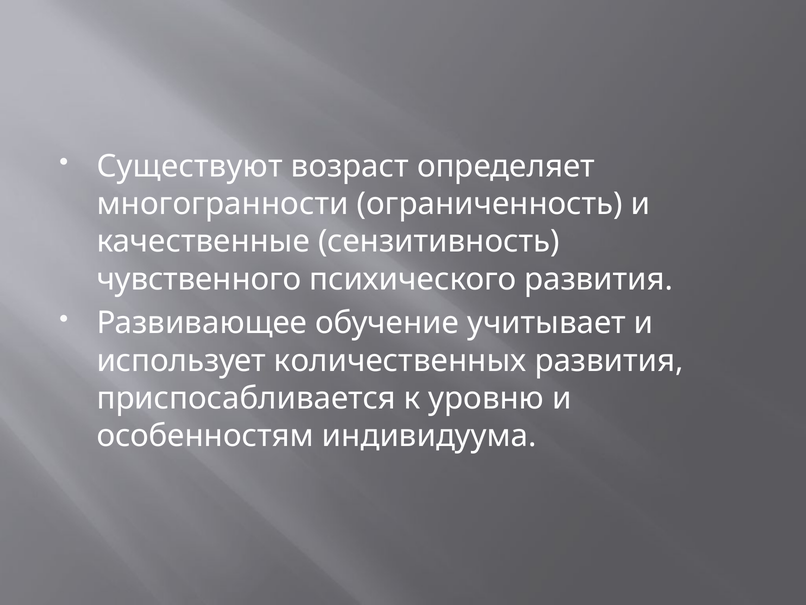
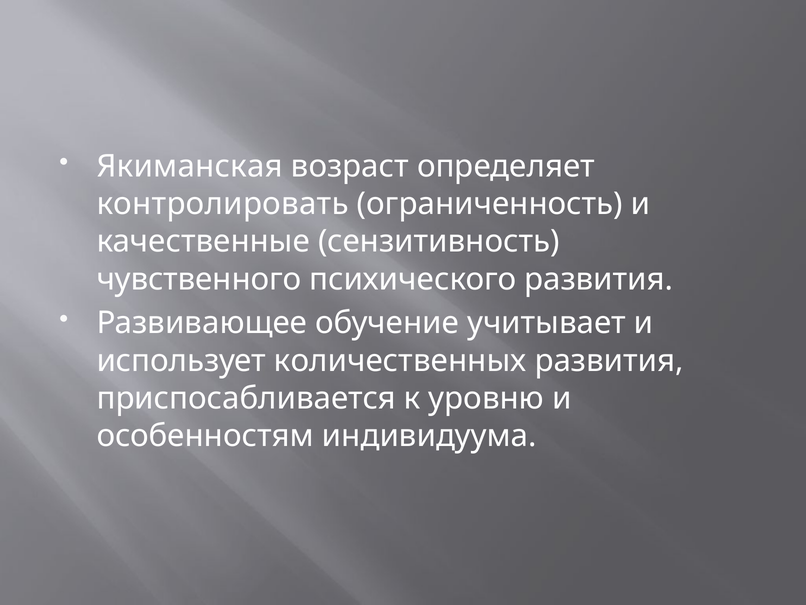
Существуют: Существуют -> Якиманская
многогранности: многогранности -> контролировать
